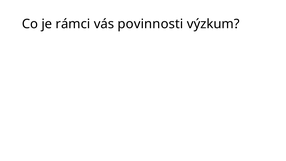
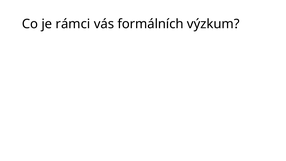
povinnosti: povinnosti -> formálních
